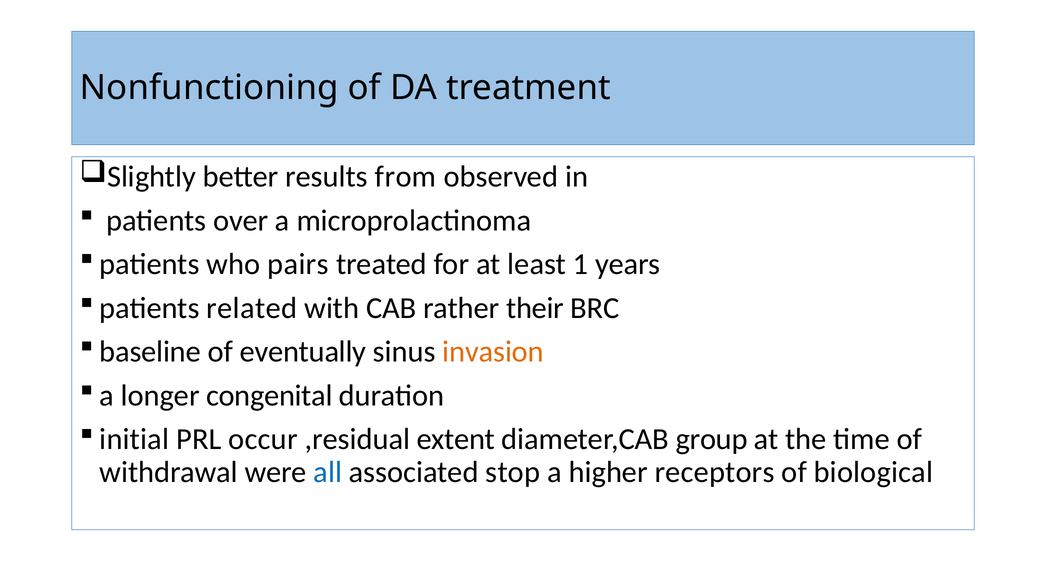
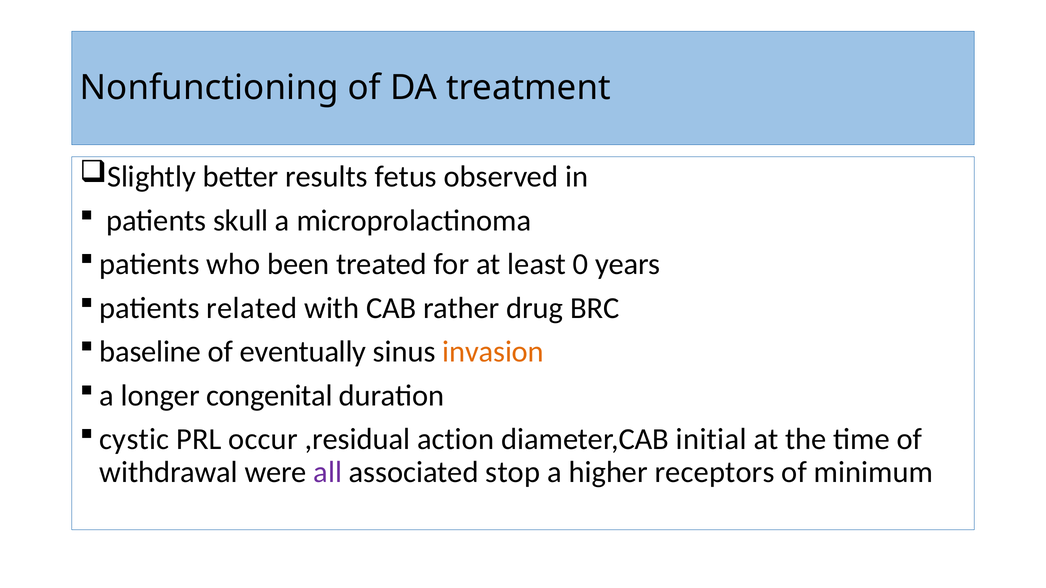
from: from -> fetus
over: over -> skull
pairs: pairs -> been
1: 1 -> 0
their: their -> drug
initial: initial -> cystic
extent: extent -> action
group: group -> initial
all colour: blue -> purple
biological: biological -> minimum
